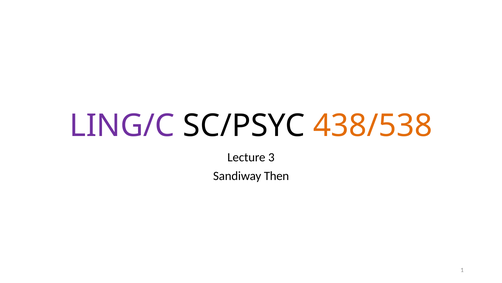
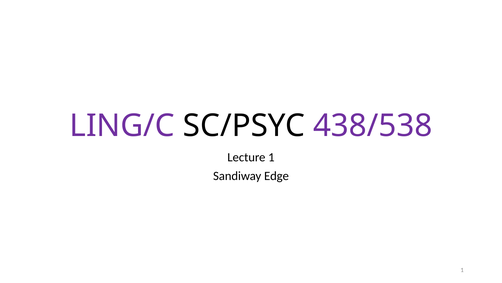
438/538 colour: orange -> purple
Lecture 3: 3 -> 1
Then: Then -> Edge
